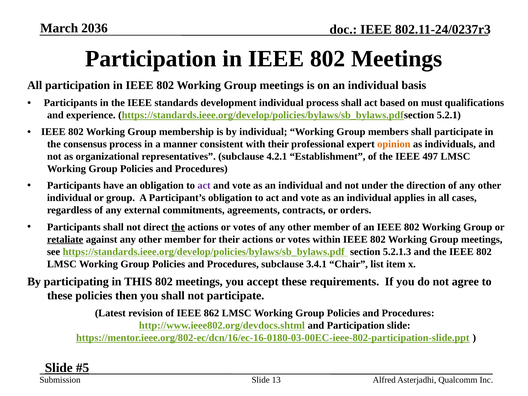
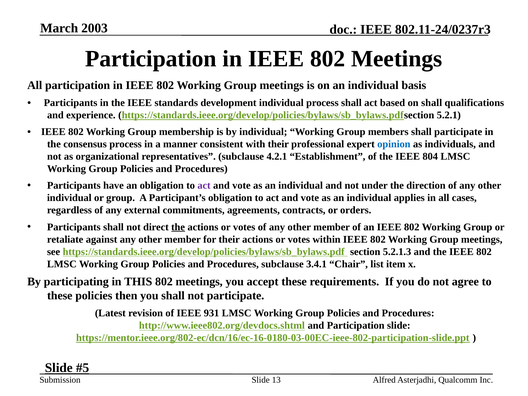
2036: 2036 -> 2003
on must: must -> shall
opinion colour: orange -> blue
497: 497 -> 804
retaliate underline: present -> none
862: 862 -> 931
